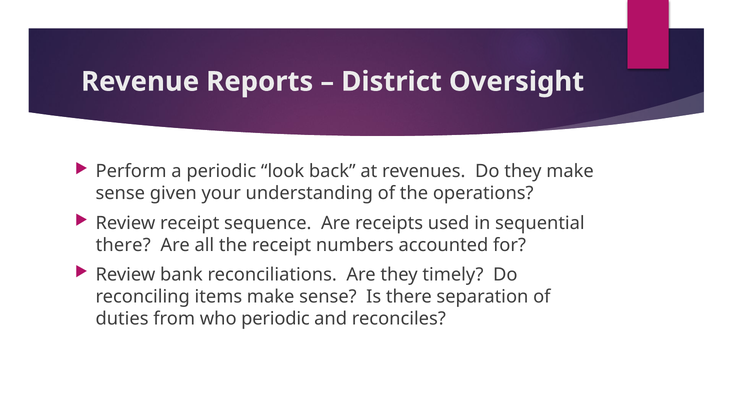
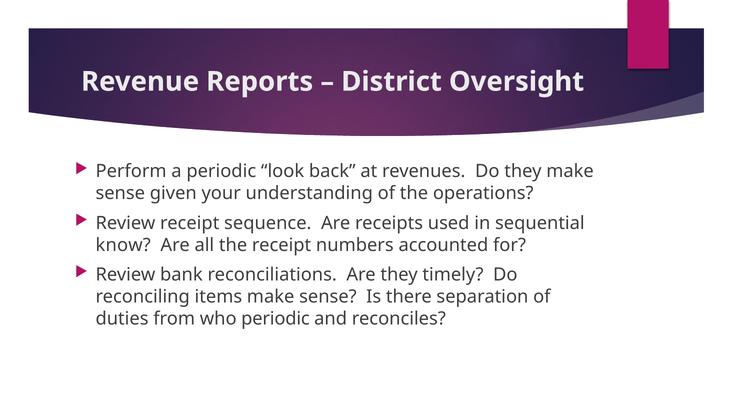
there at (123, 245): there -> know
